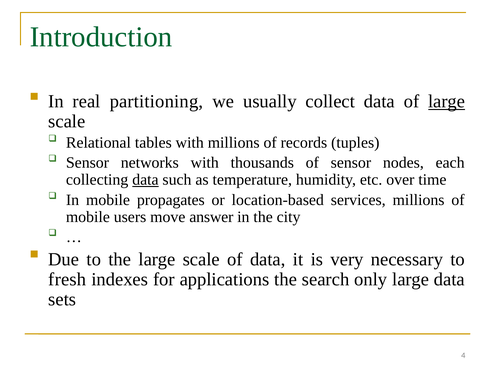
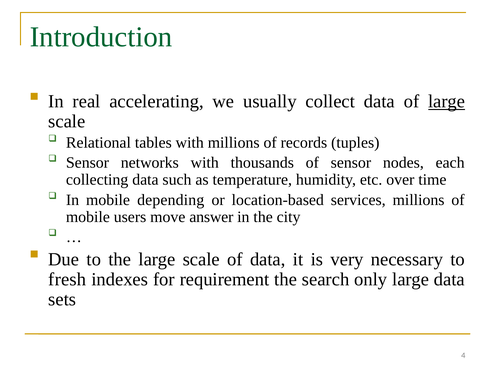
partitioning: partitioning -> accelerating
data at (145, 180) underline: present -> none
propagates: propagates -> depending
applications: applications -> requirement
